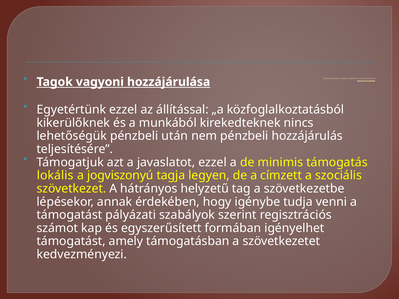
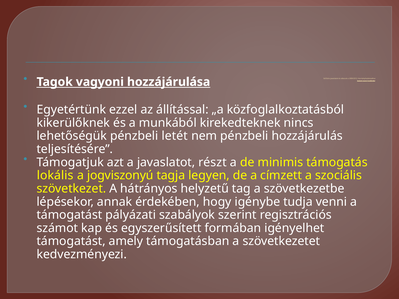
után: után -> letét
javaslatot ezzel: ezzel -> részt
